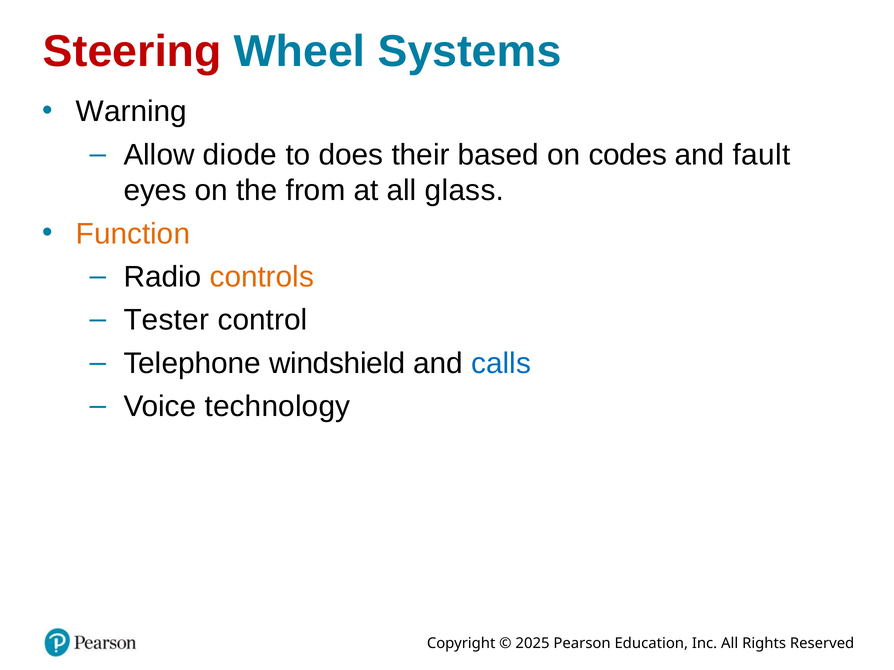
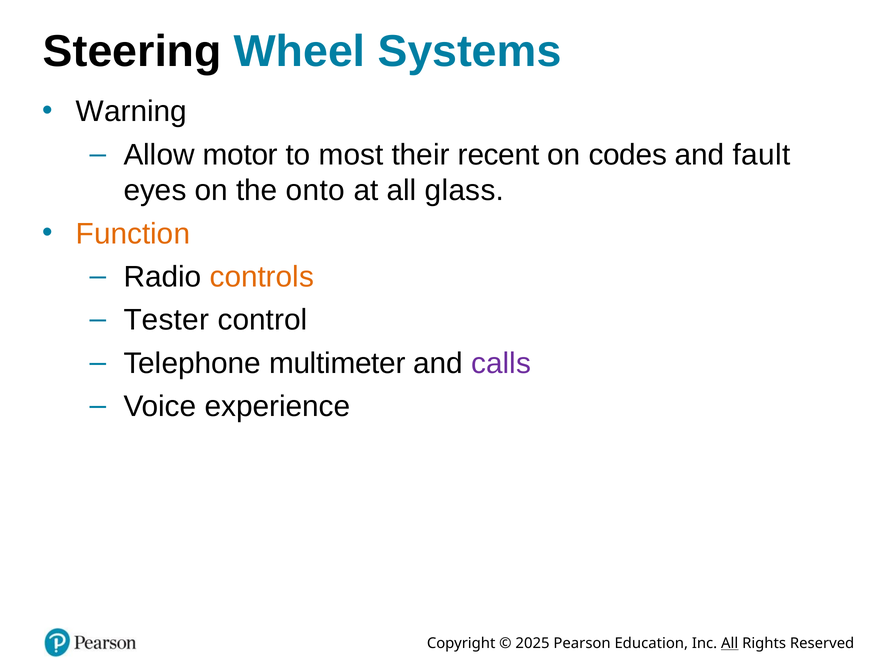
Steering colour: red -> black
diode: diode -> motor
does: does -> most
based: based -> recent
from: from -> onto
windshield: windshield -> multimeter
calls colour: blue -> purple
technology: technology -> experience
All at (730, 644) underline: none -> present
